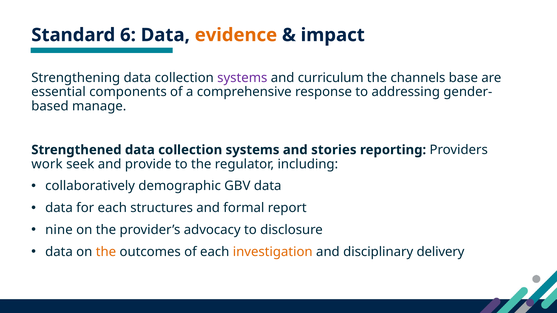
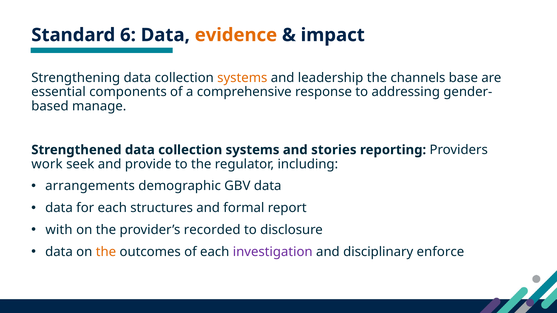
systems at (242, 78) colour: purple -> orange
curriculum: curriculum -> leadership
collaboratively: collaboratively -> arrangements
nine: nine -> with
advocacy: advocacy -> recorded
investigation colour: orange -> purple
delivery: delivery -> enforce
